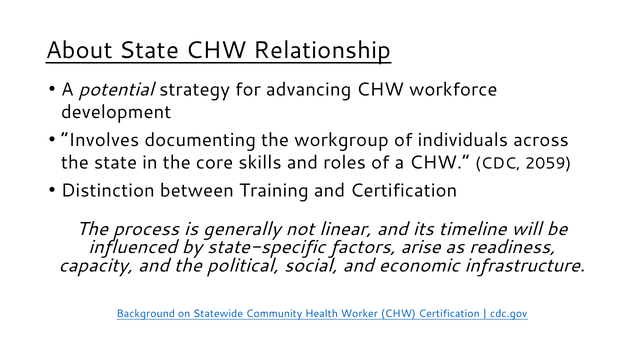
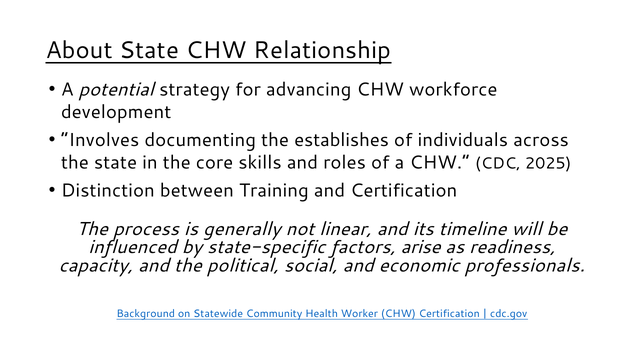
workgroup: workgroup -> establishes
2059: 2059 -> 2025
infrastructure: infrastructure -> professionals
